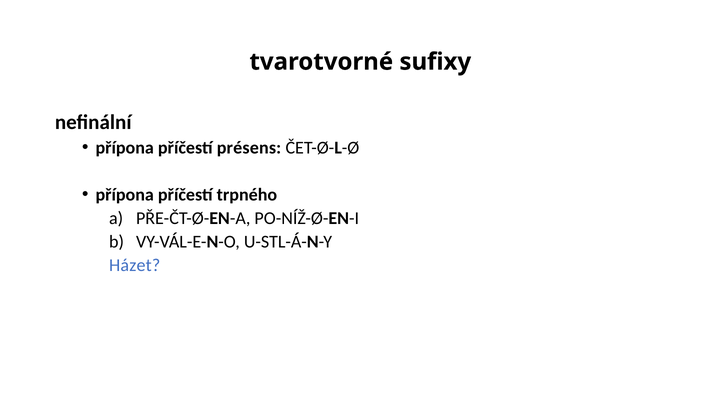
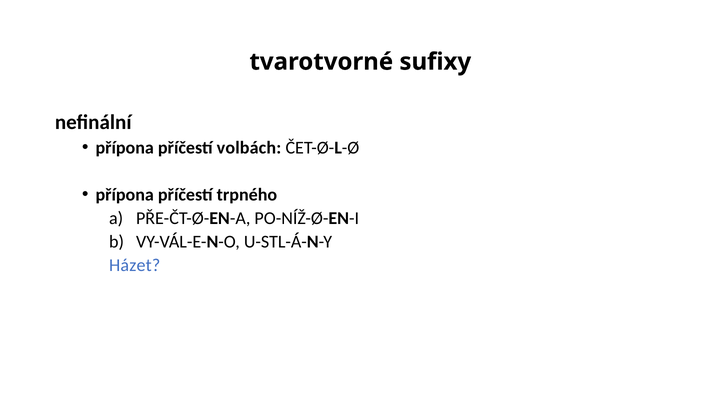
présens: présens -> volbách
